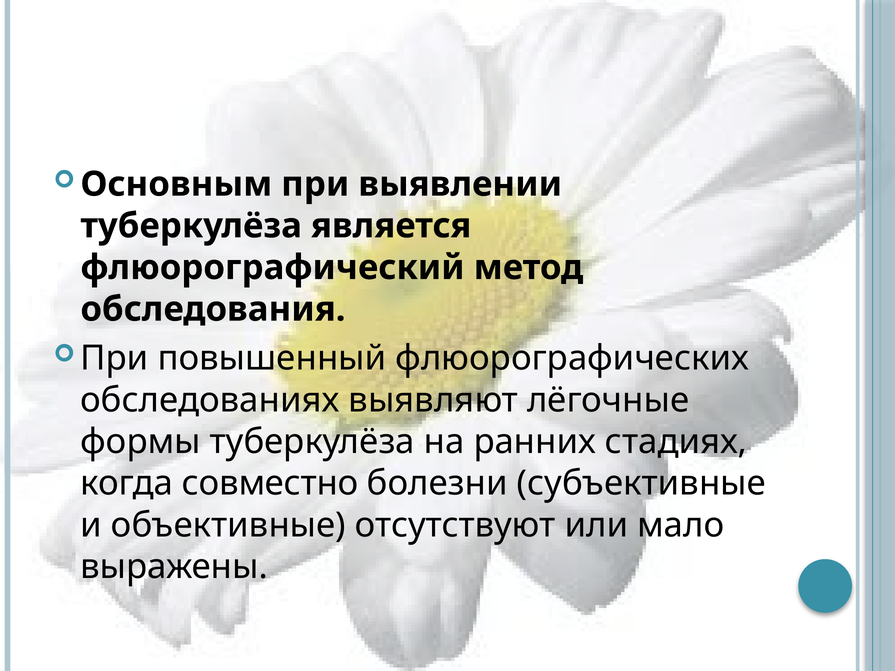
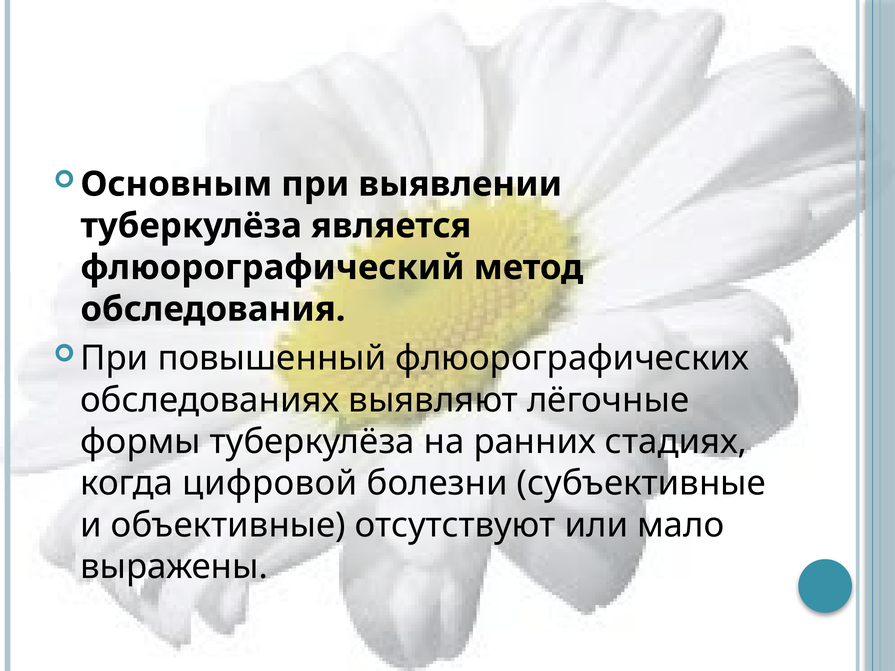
совместно: совместно -> цифровой
